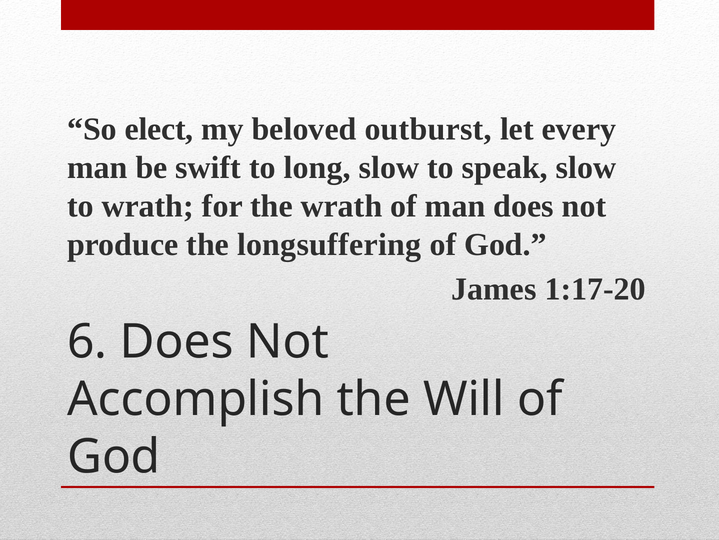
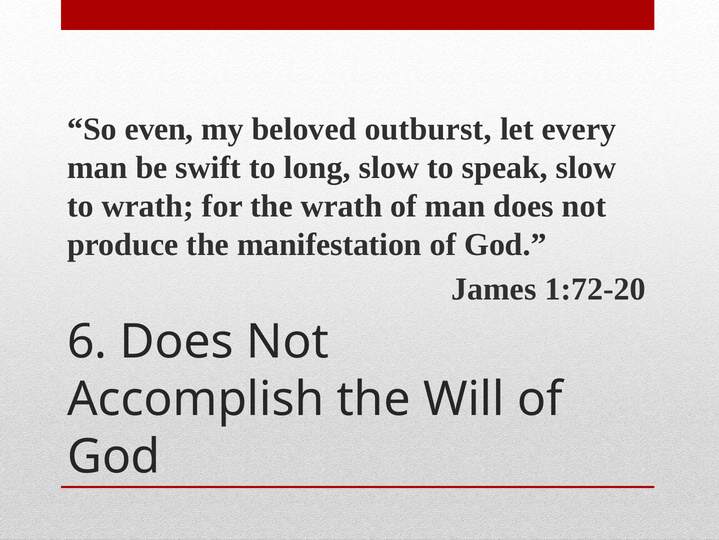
elect: elect -> even
longsuffering: longsuffering -> manifestation
1:17-20: 1:17-20 -> 1:72-20
